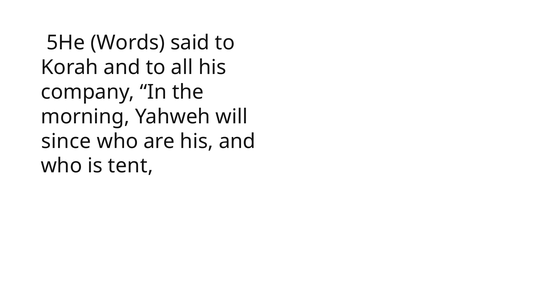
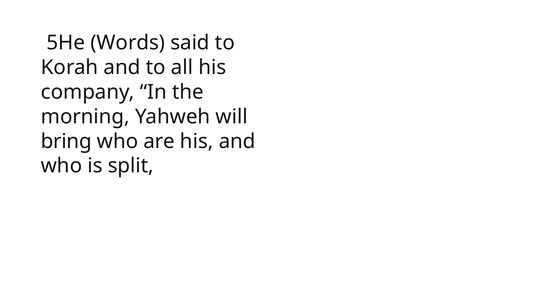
since: since -> bring
tent: tent -> split
